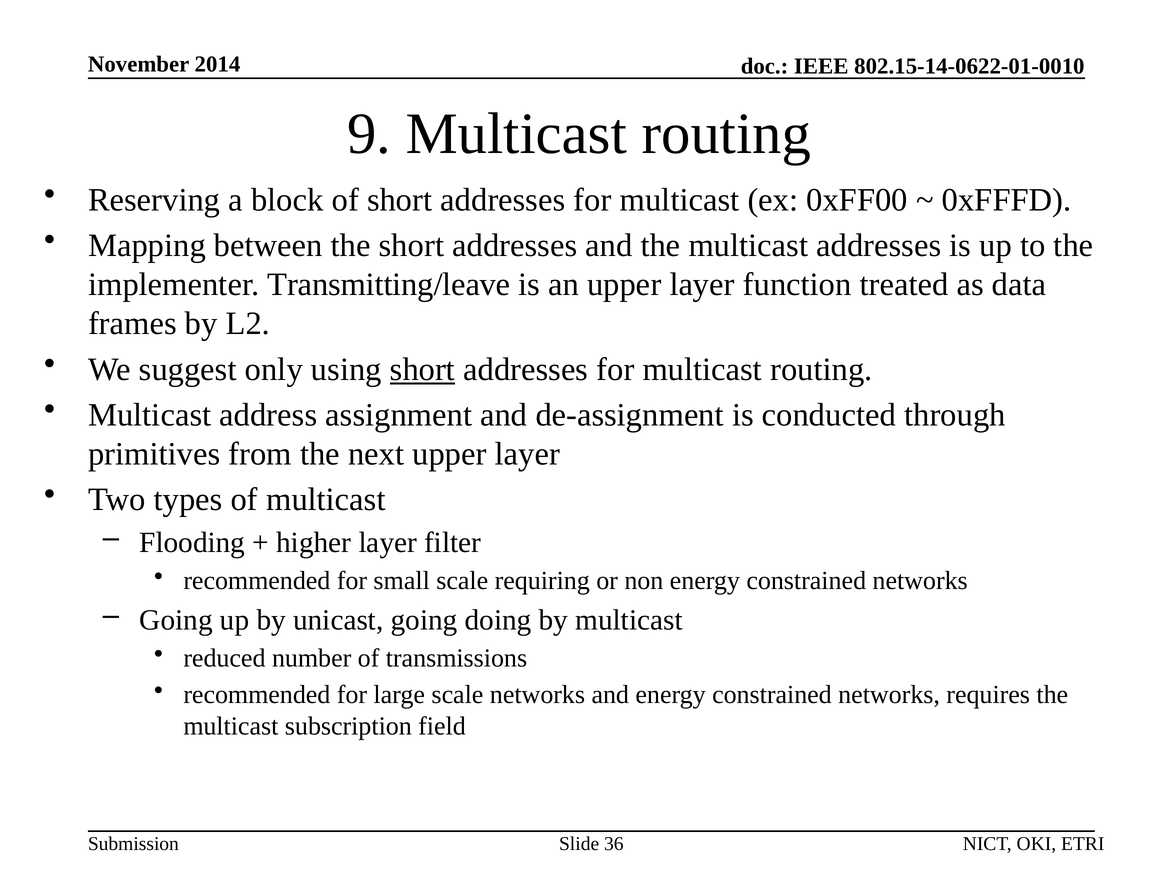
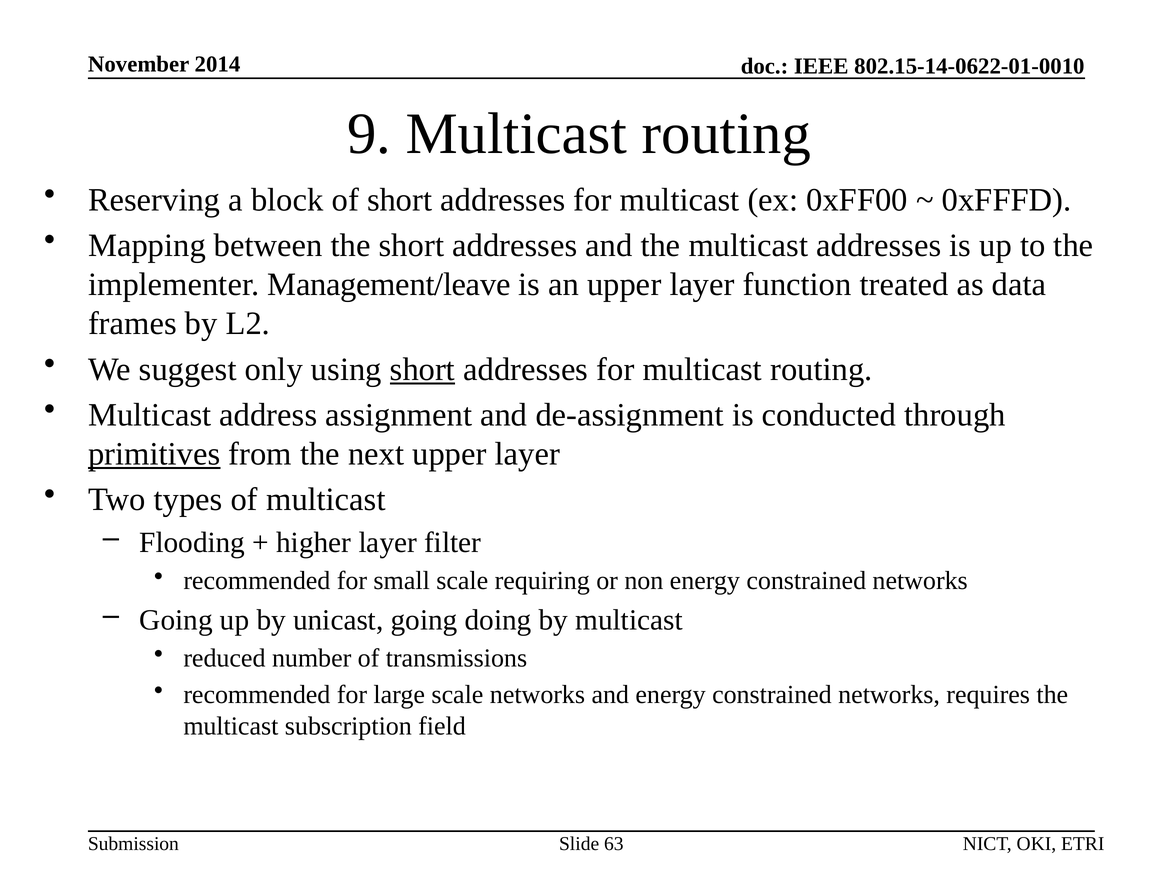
Transmitting/leave: Transmitting/leave -> Management/leave
primitives underline: none -> present
36: 36 -> 63
